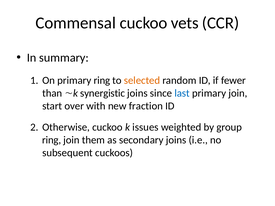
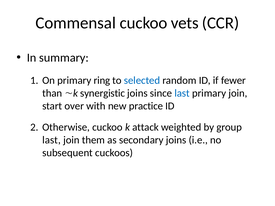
selected colour: orange -> blue
fraction: fraction -> practice
issues: issues -> attack
ring at (52, 140): ring -> last
